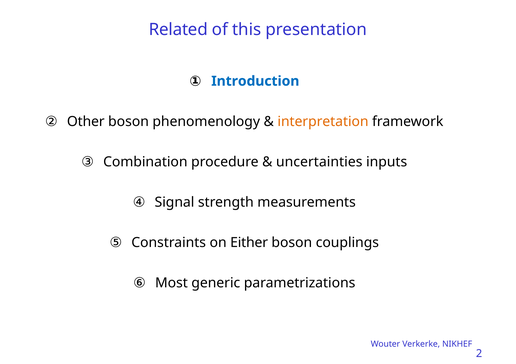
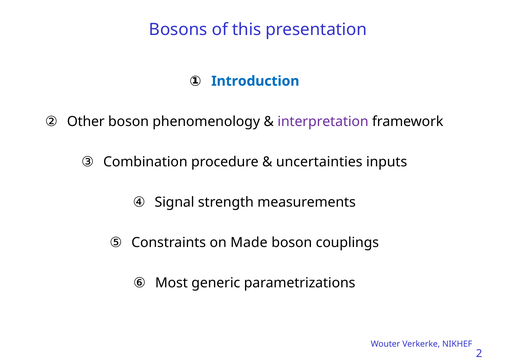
Related: Related -> Bosons
interpretation colour: orange -> purple
Either: Either -> Made
